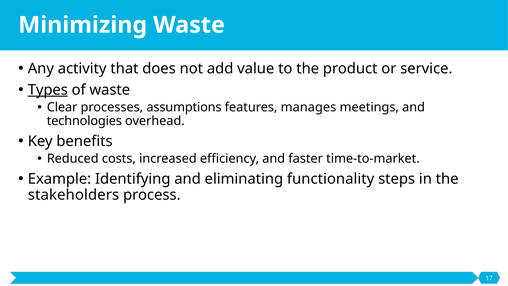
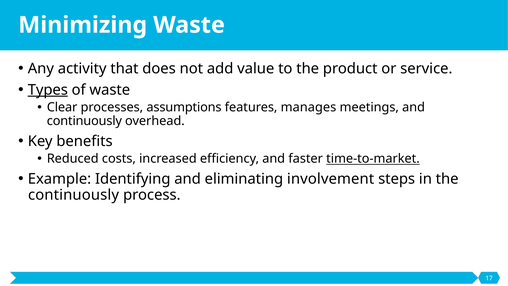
technologies at (84, 121): technologies -> continuously
time-to-market underline: none -> present
functionality: functionality -> involvement
stakeholders at (73, 195): stakeholders -> continuously
